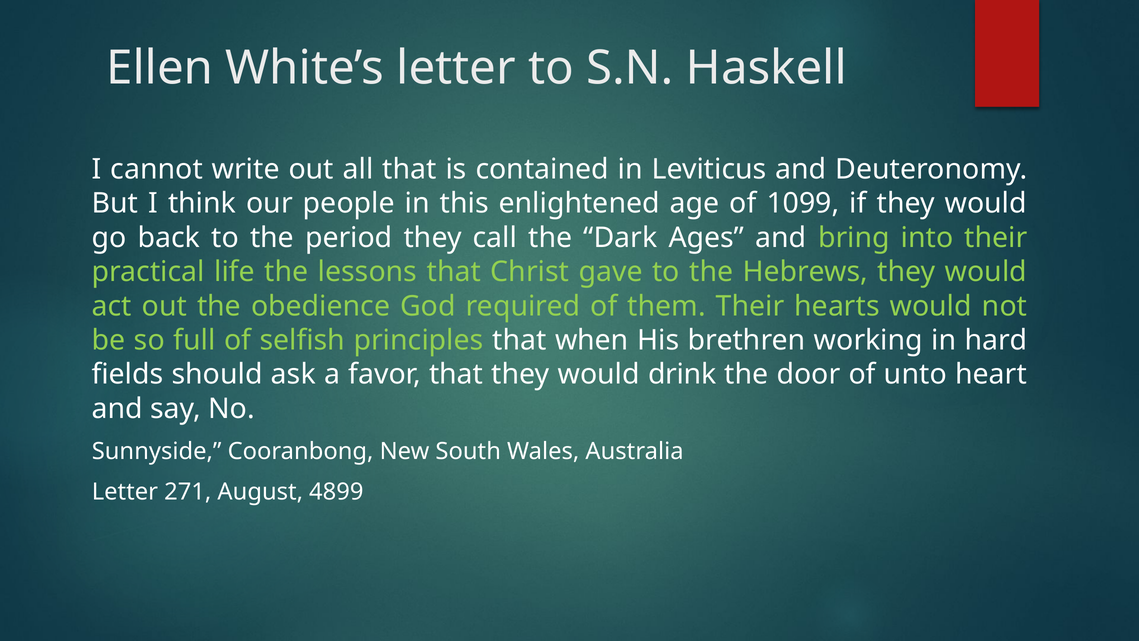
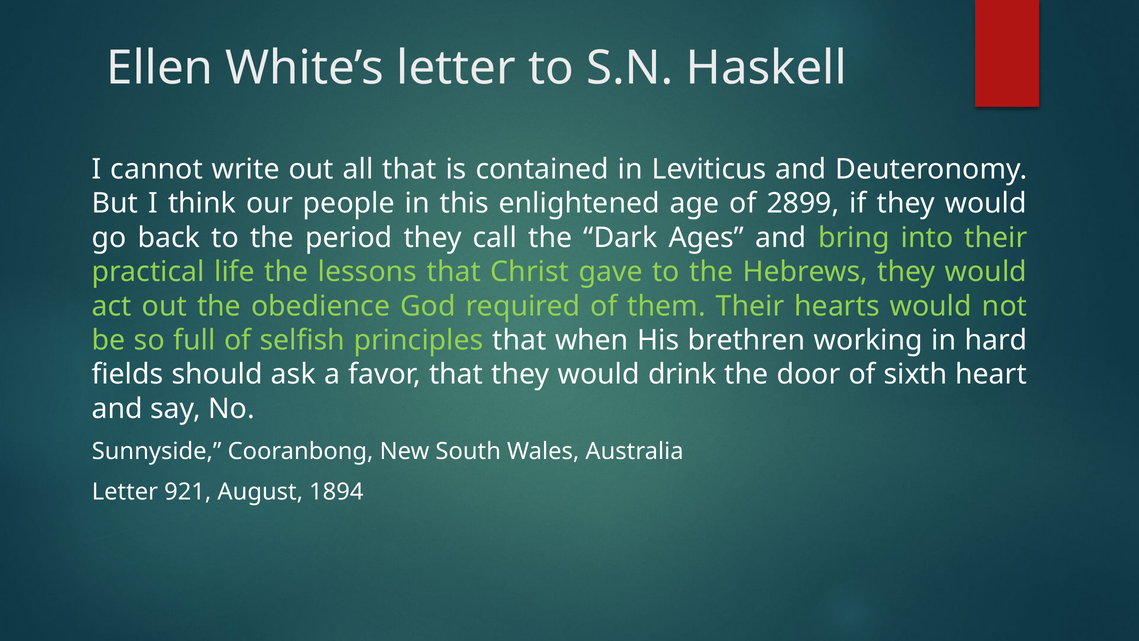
1099: 1099 -> 2899
unto: unto -> sixth
271: 271 -> 921
4899: 4899 -> 1894
